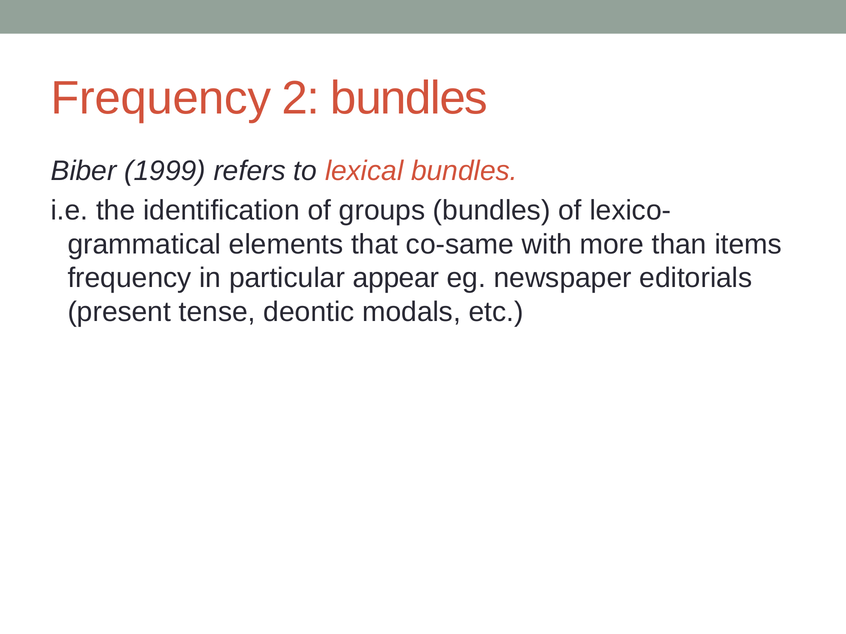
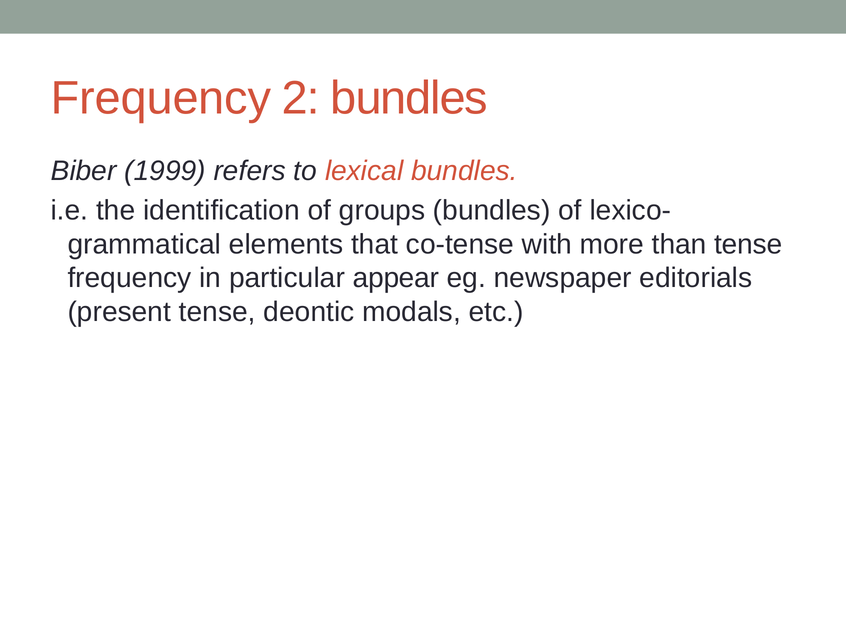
co-same: co-same -> co-tense
than items: items -> tense
